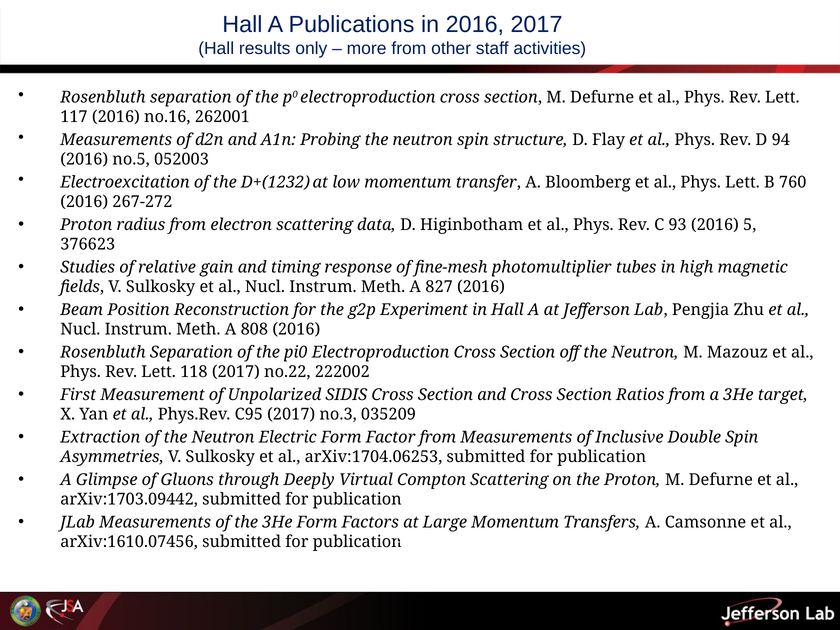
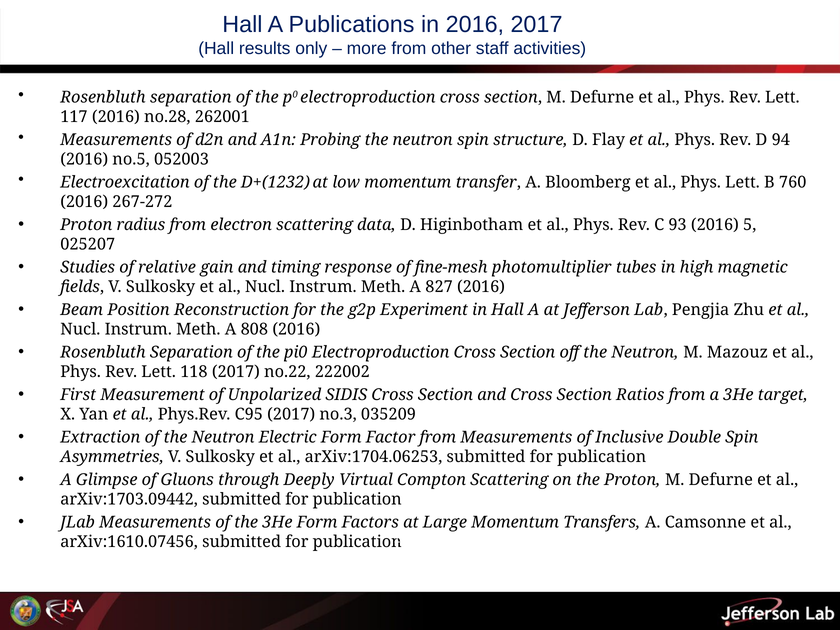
no.16: no.16 -> no.28
376623: 376623 -> 025207
